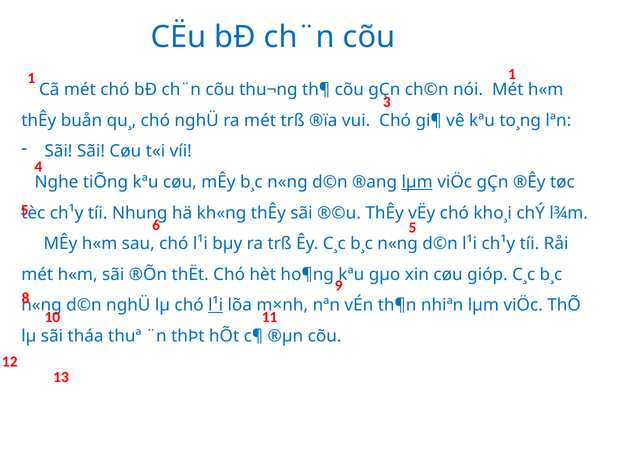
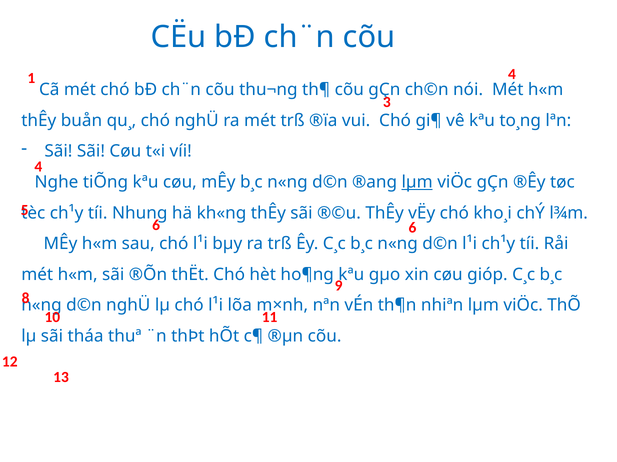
1 1: 1 -> 4
5 at (412, 228): 5 -> 6
l¹i at (216, 306) underline: present -> none
